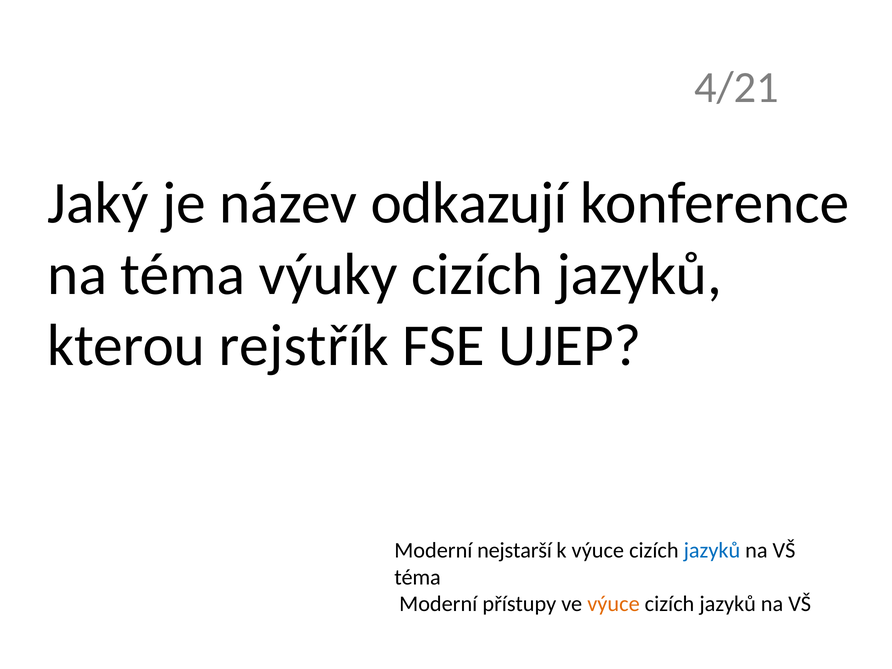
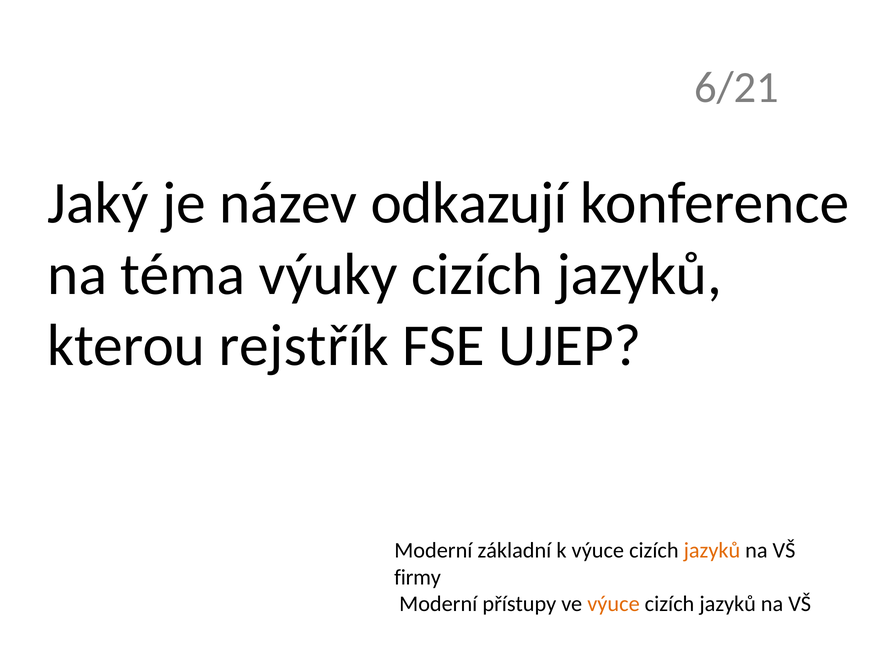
4/21: 4/21 -> 6/21
nejstarší: nejstarší -> základní
jazyků at (712, 550) colour: blue -> orange
téma at (418, 577): téma -> firmy
